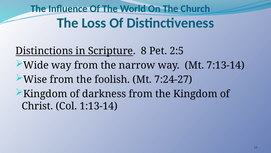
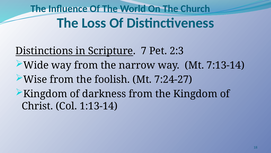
8: 8 -> 7
2:5: 2:5 -> 2:3
